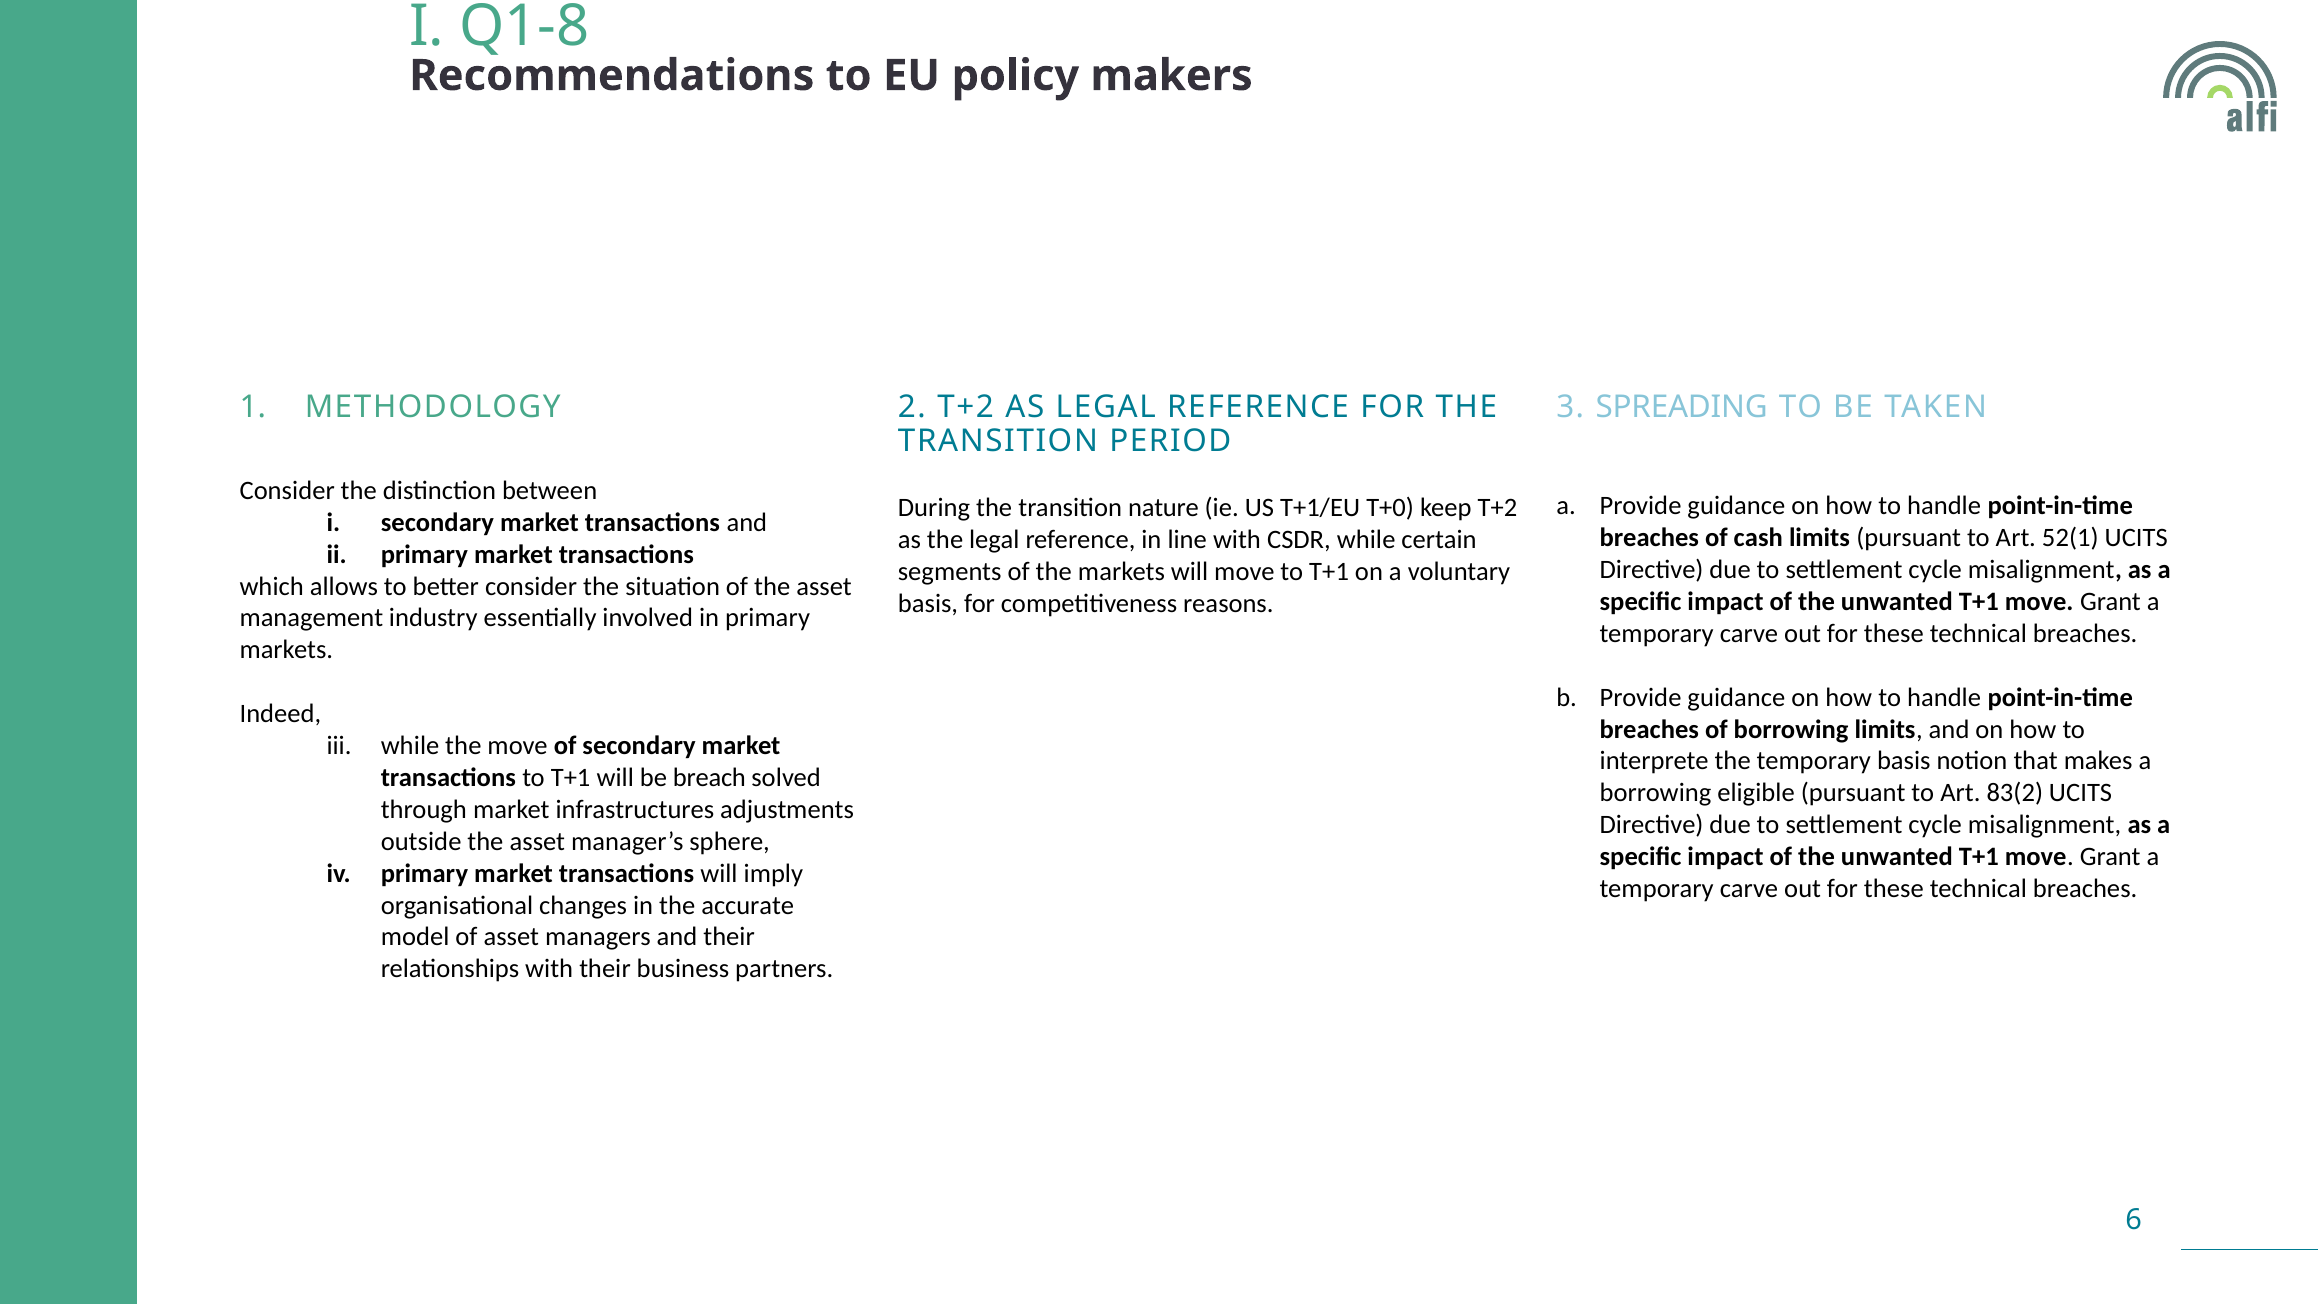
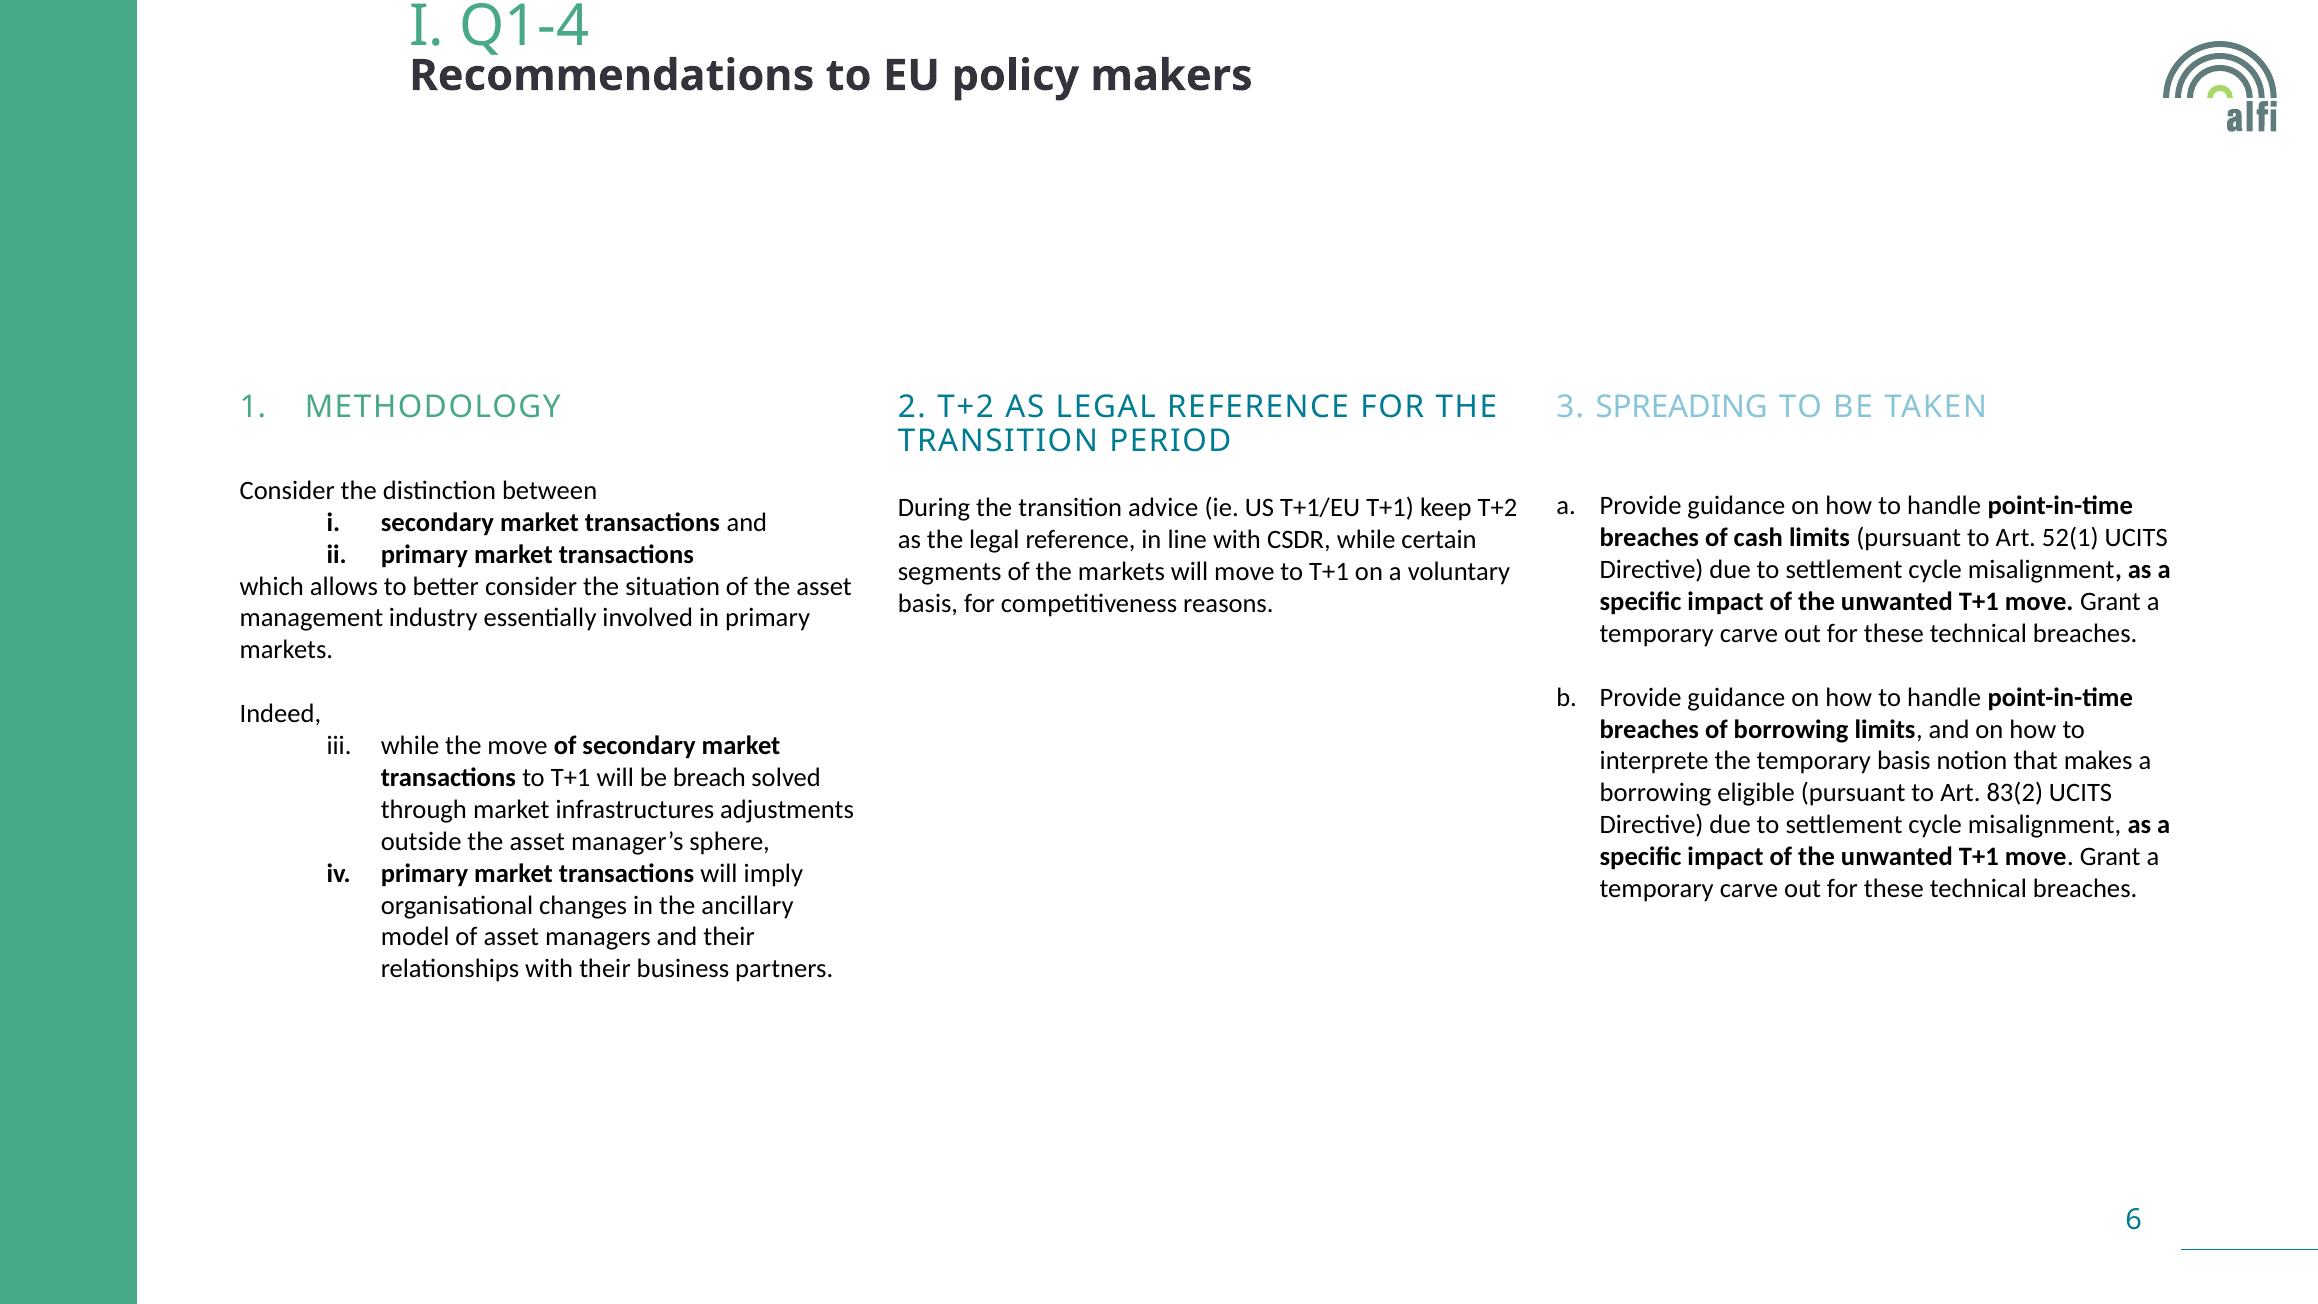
Q1-8: Q1-8 -> Q1-4
nature: nature -> advice
T+1/EU T+0: T+0 -> T+1
accurate: accurate -> ancillary
